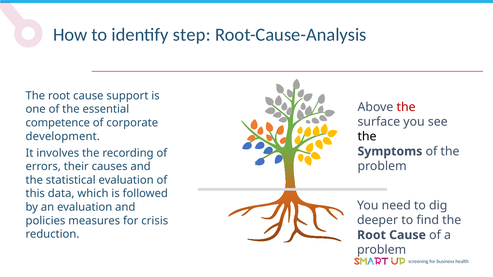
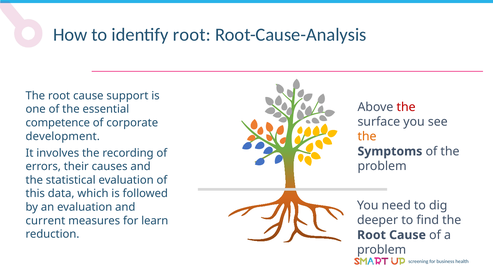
identify step: step -> root
the at (367, 137) colour: black -> orange
policies: policies -> current
crisis: crisis -> learn
